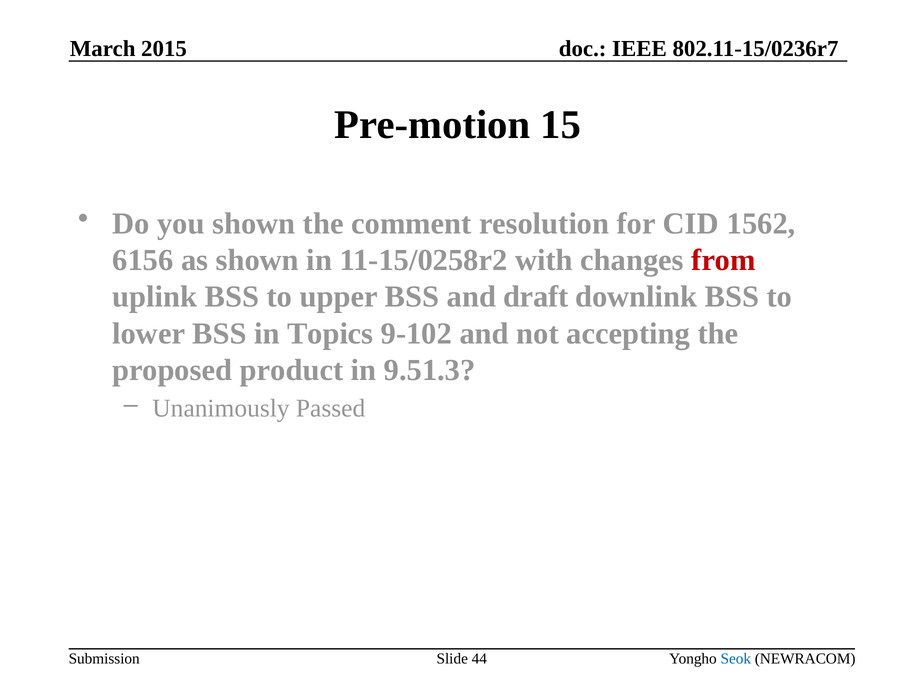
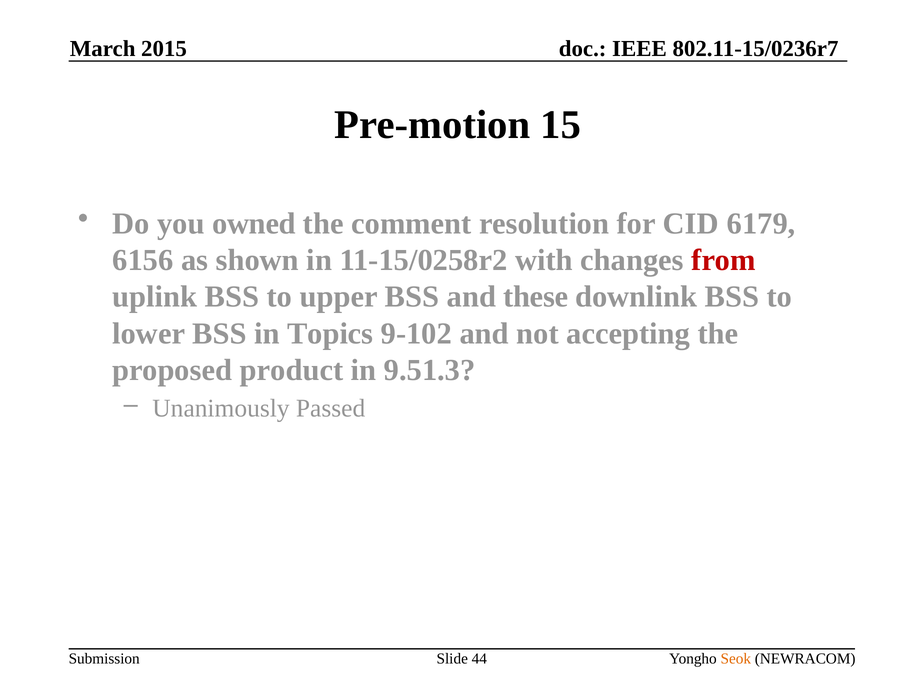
you shown: shown -> owned
1562: 1562 -> 6179
draft: draft -> these
Seok colour: blue -> orange
